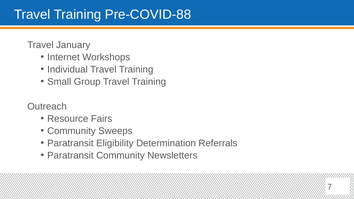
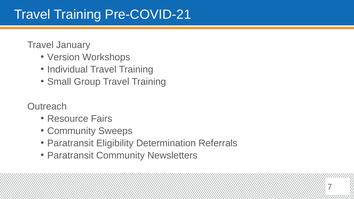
Pre-COVID-88: Pre-COVID-88 -> Pre-COVID-21
Internet: Internet -> Version
